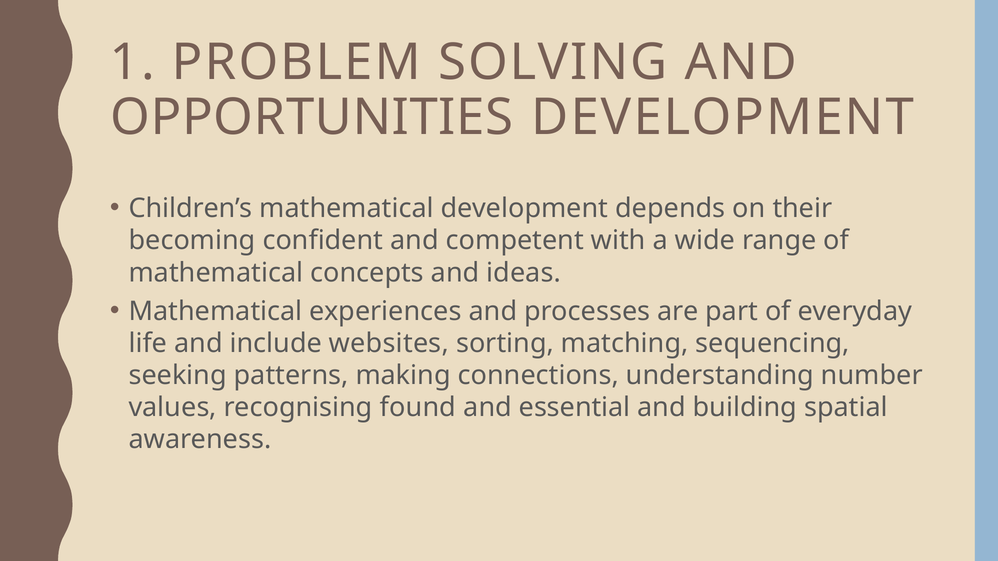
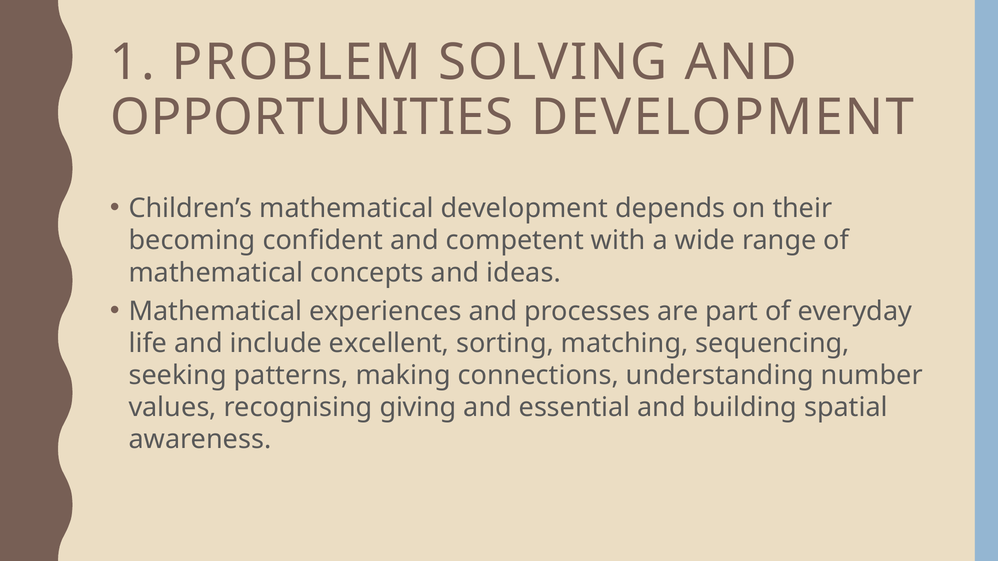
websites: websites -> excellent
found: found -> giving
